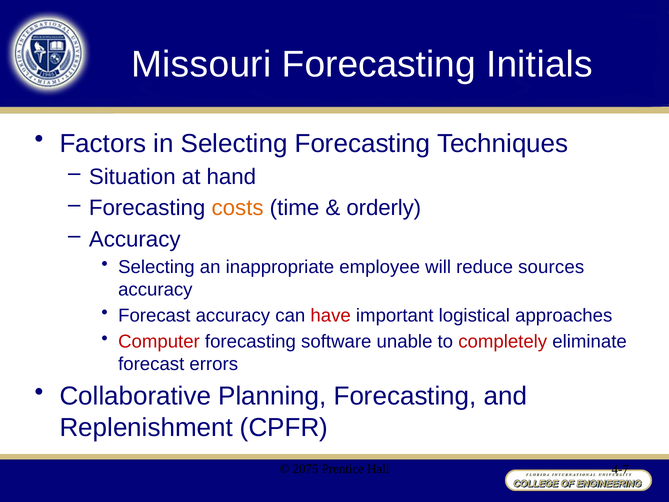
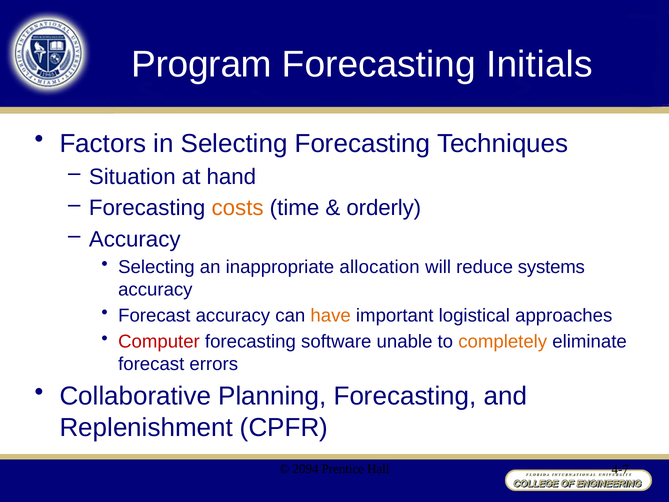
Missouri: Missouri -> Program
employee: employee -> allocation
sources: sources -> systems
have colour: red -> orange
completely colour: red -> orange
2075: 2075 -> 2094
